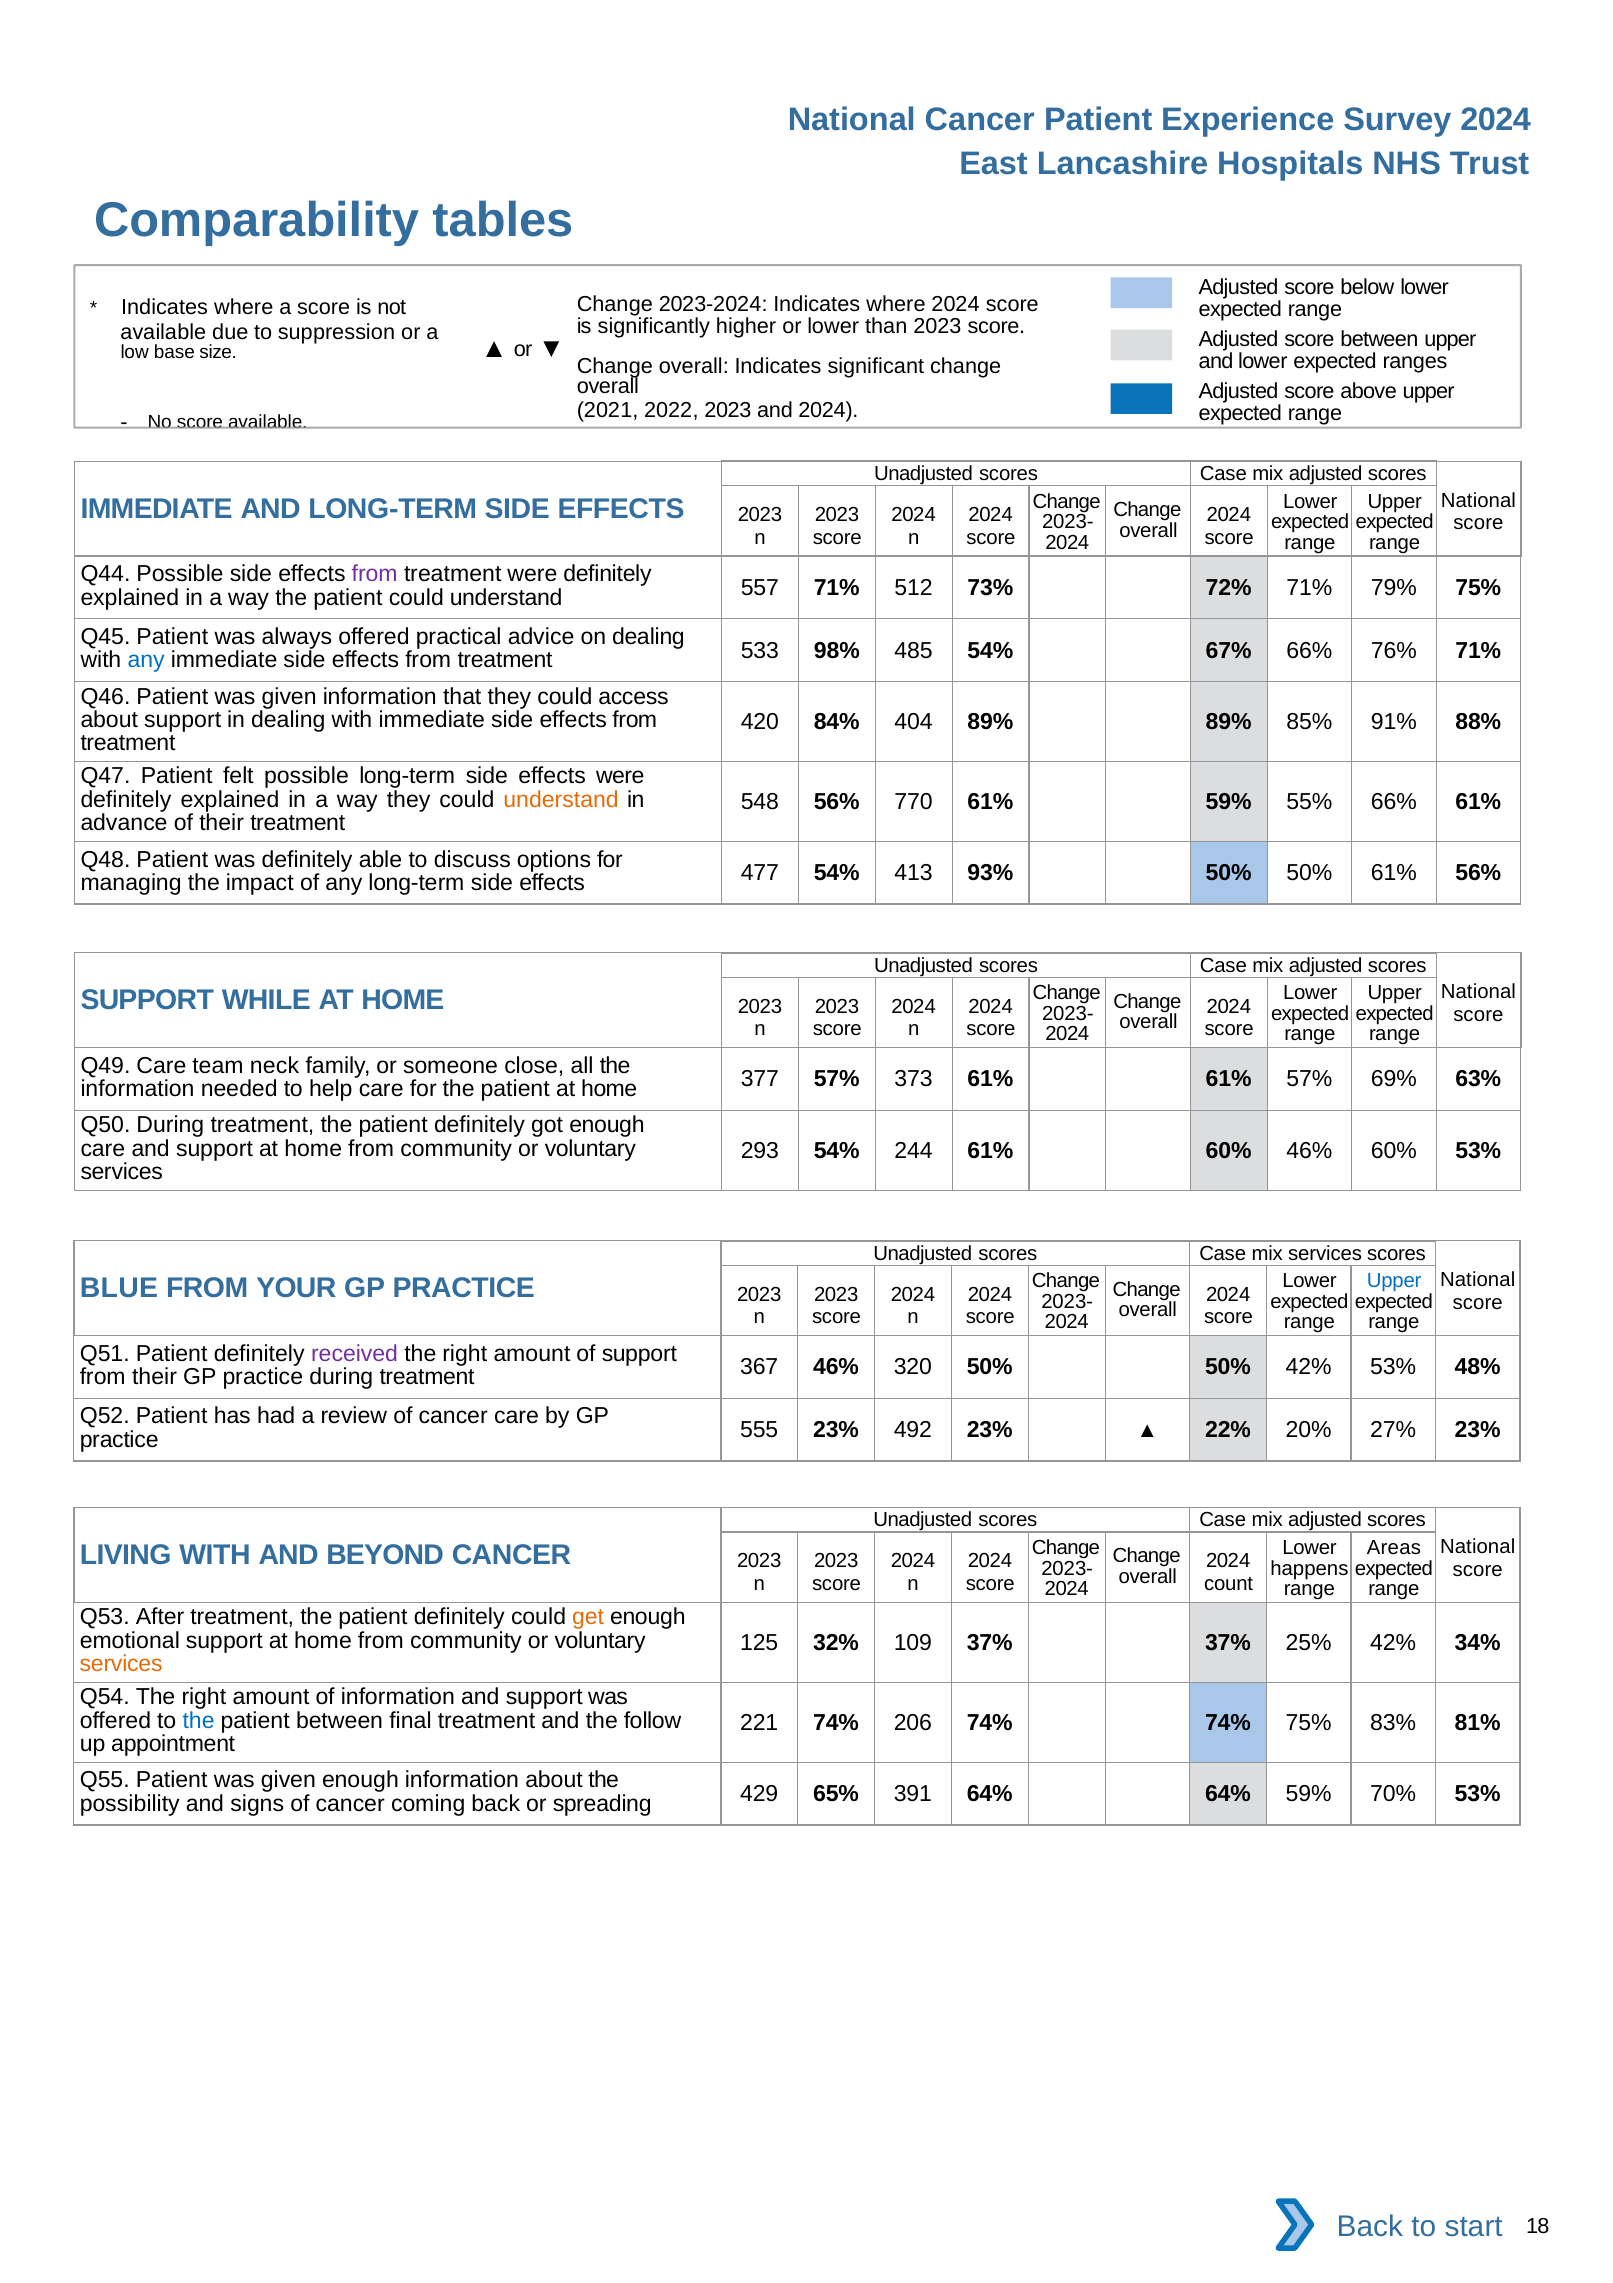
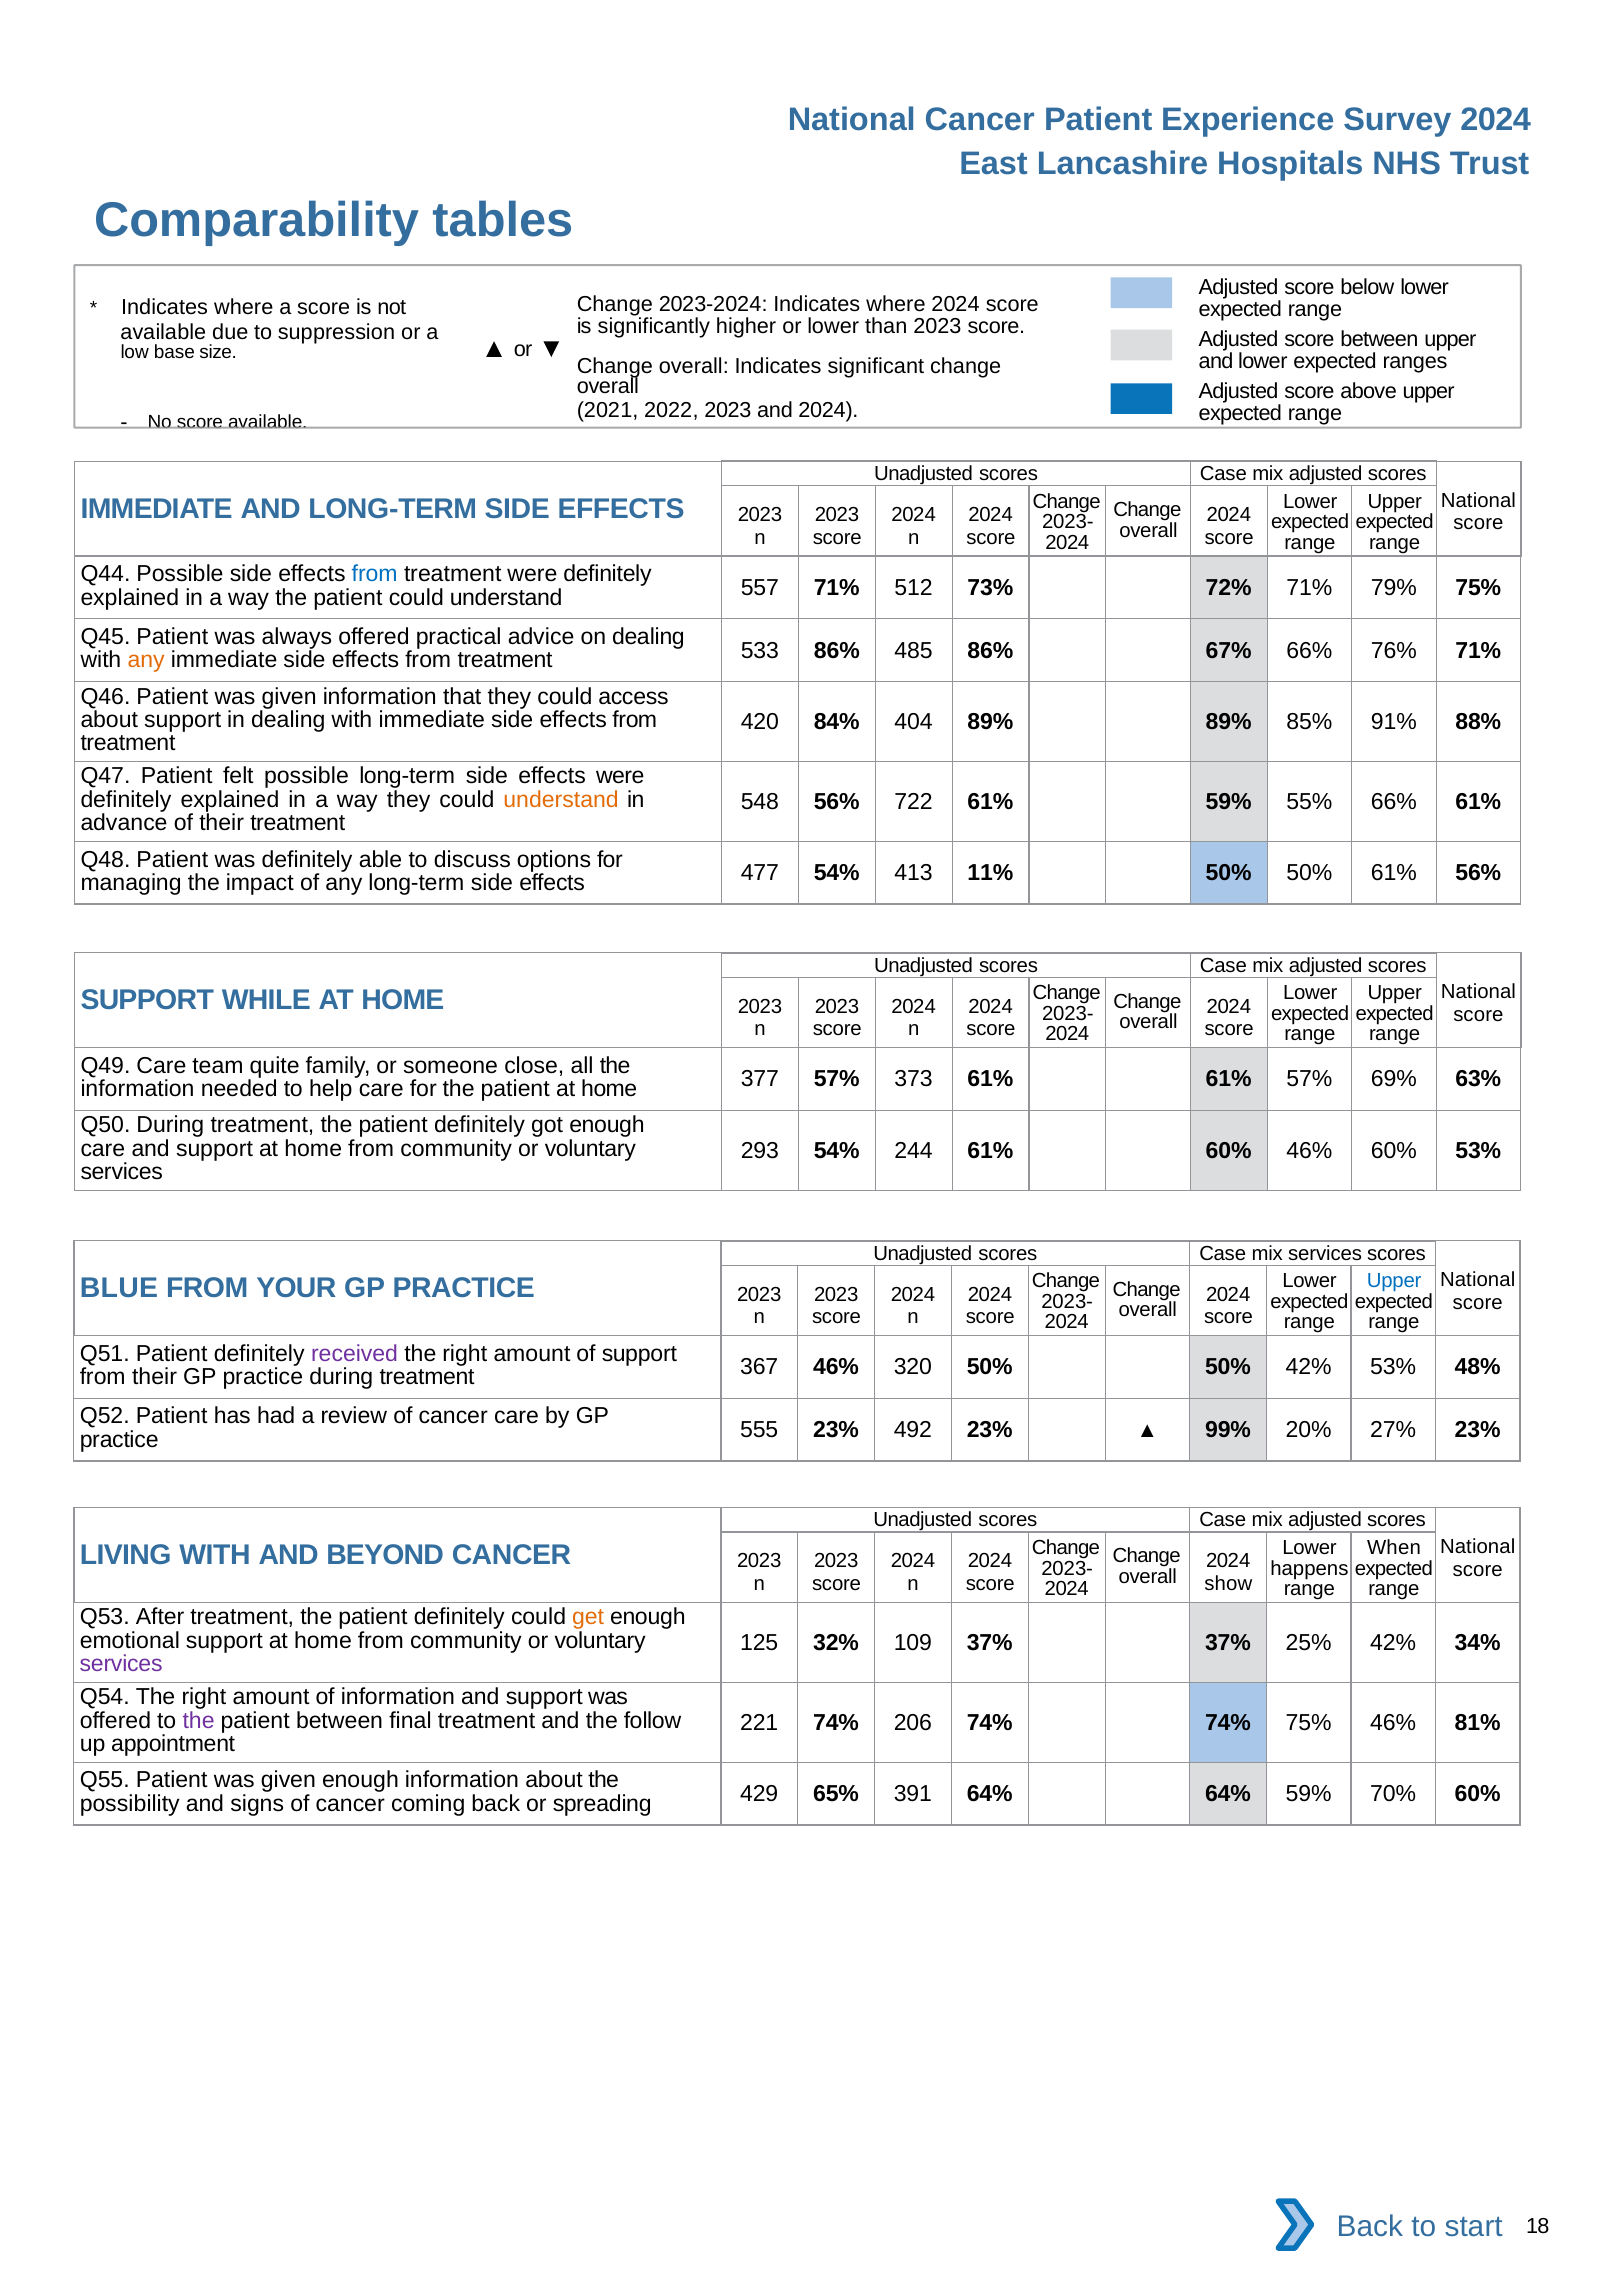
from at (375, 574) colour: purple -> blue
any at (146, 660) colour: blue -> orange
533 98%: 98% -> 86%
485 54%: 54% -> 86%
770: 770 -> 722
93%: 93% -> 11%
neck: neck -> quite
22%: 22% -> 99%
Areas: Areas -> When
count: count -> show
services at (121, 1664) colour: orange -> purple
the at (199, 1720) colour: blue -> purple
75% 83%: 83% -> 46%
70% 53%: 53% -> 60%
